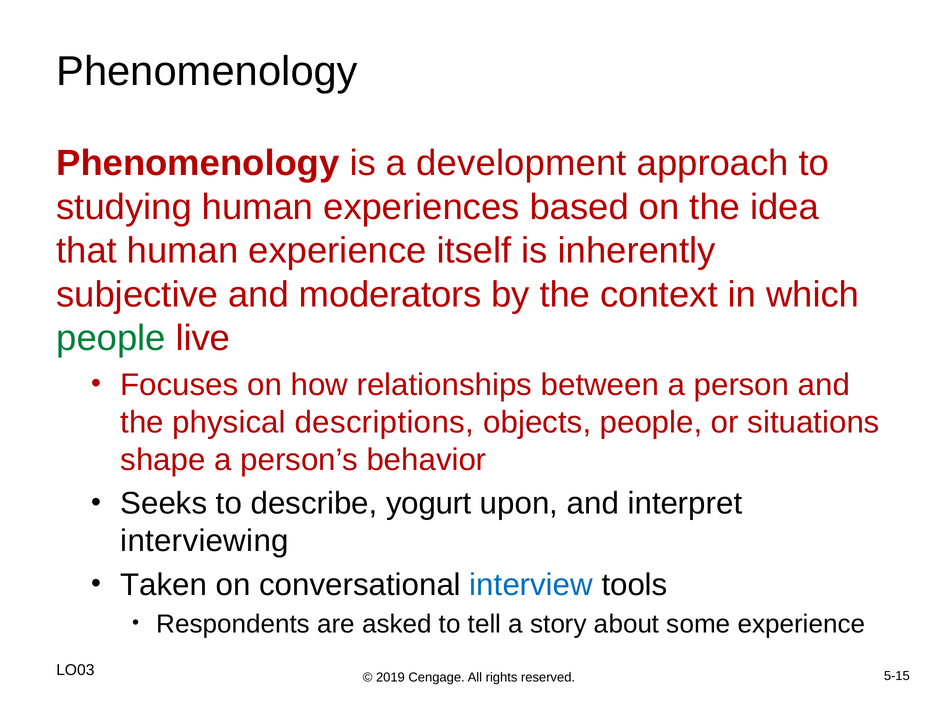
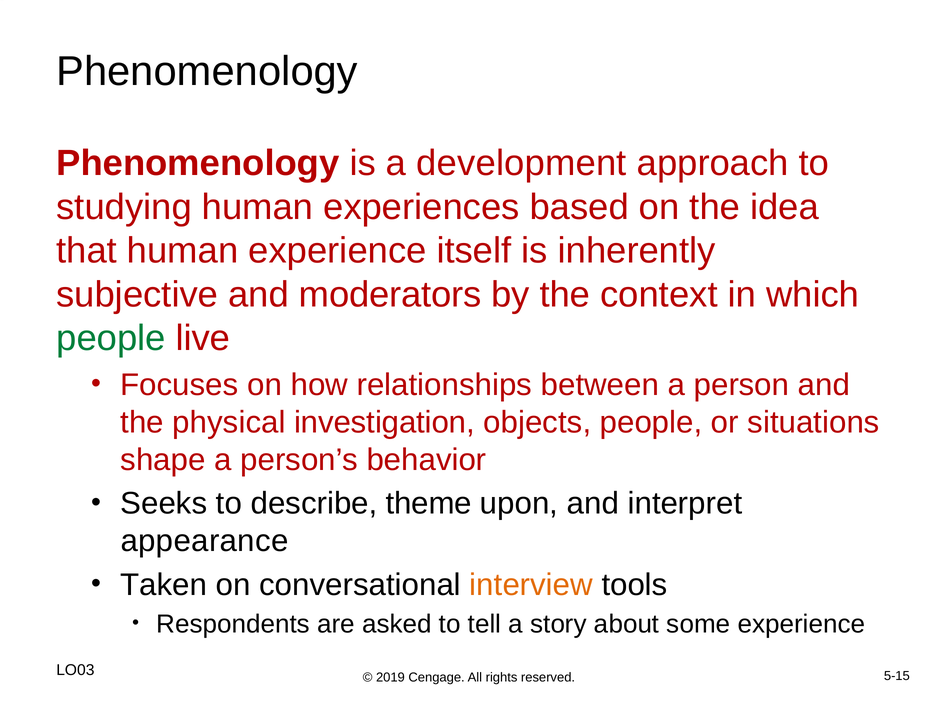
descriptions: descriptions -> investigation
yogurt: yogurt -> theme
interviewing: interviewing -> appearance
interview colour: blue -> orange
